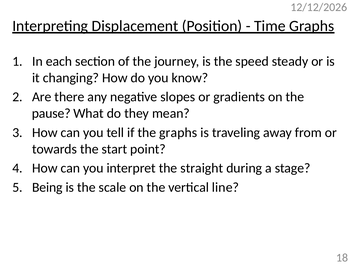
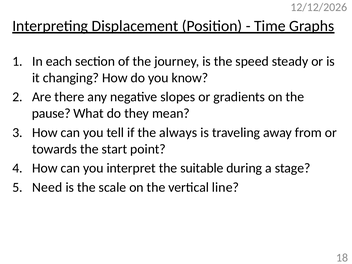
the graphs: graphs -> always
straight: straight -> suitable
Being: Being -> Need
